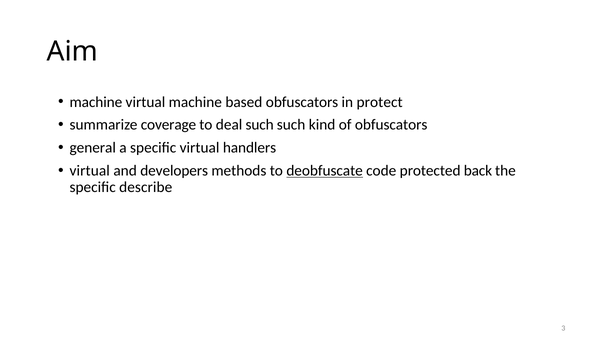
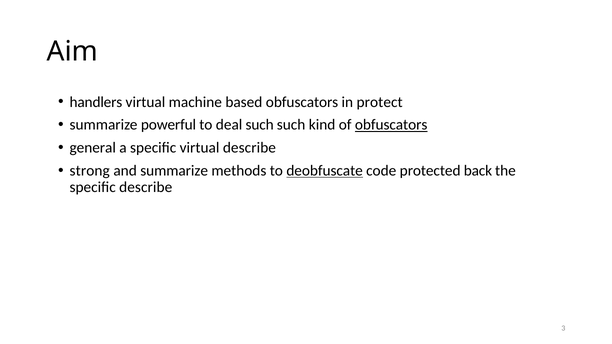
machine at (96, 102): machine -> handlers
coverage: coverage -> powerful
obfuscators at (391, 125) underline: none -> present
virtual handlers: handlers -> describe
virtual at (90, 171): virtual -> strong
and developers: developers -> summarize
